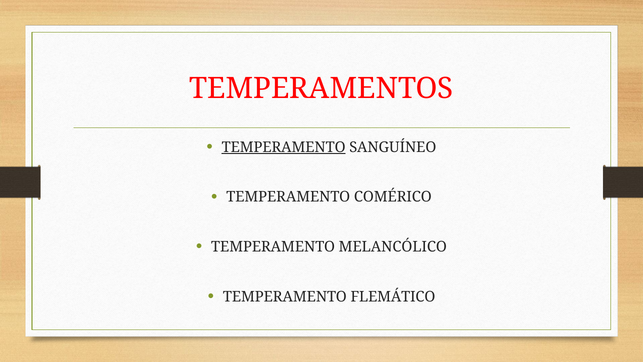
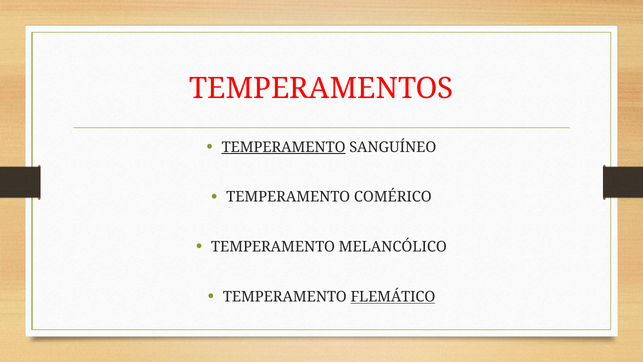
FLEMÁTICO underline: none -> present
